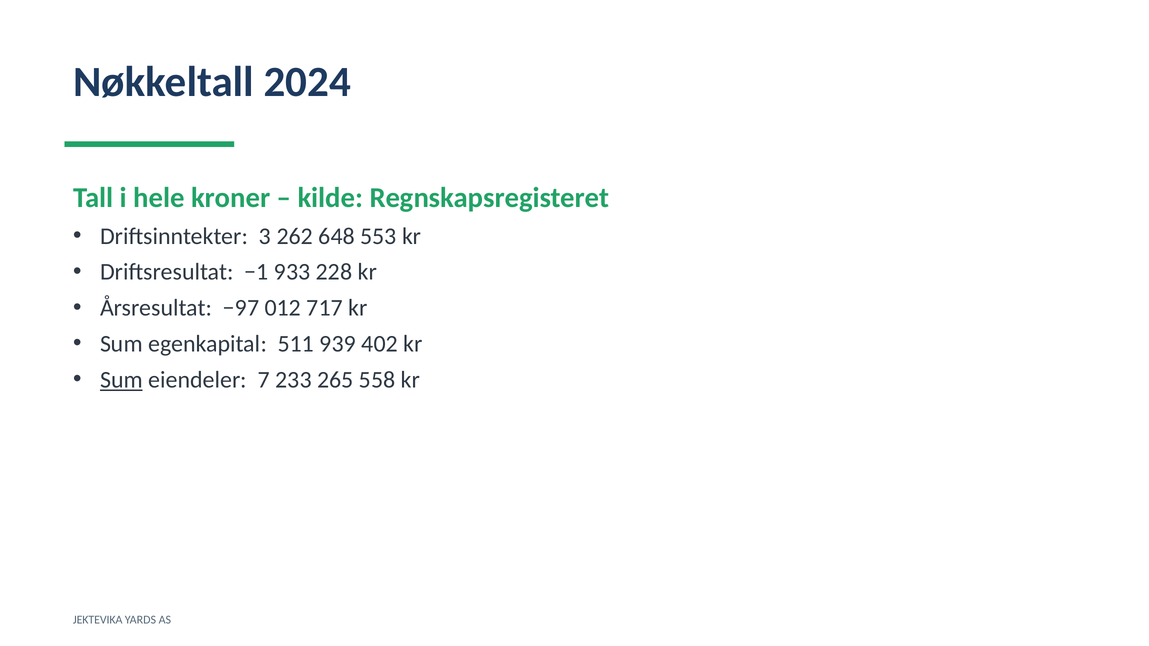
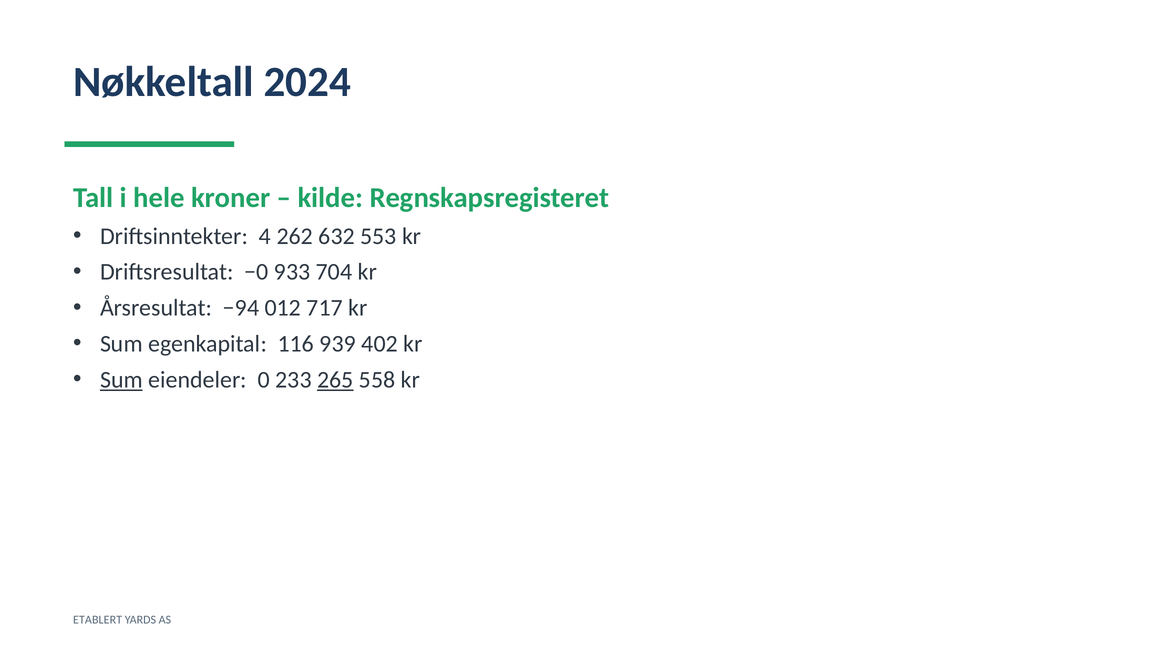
3: 3 -> 4
648: 648 -> 632
−1: −1 -> −0
228: 228 -> 704
−97: −97 -> −94
511: 511 -> 116
7: 7 -> 0
265 underline: none -> present
JEKTEVIKA: JEKTEVIKA -> ETABLERT
